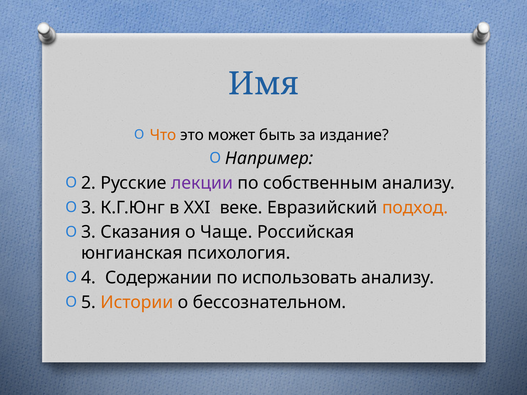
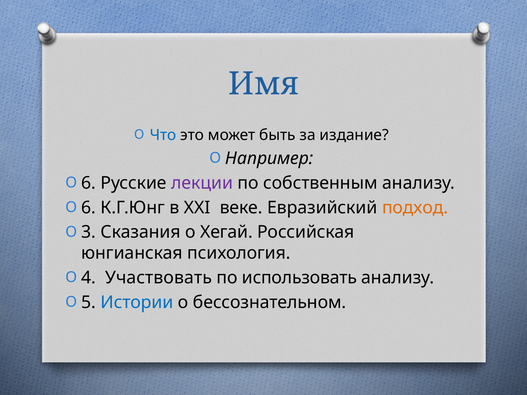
Что colour: orange -> blue
2 at (89, 183): 2 -> 6
3 at (89, 208): 3 -> 6
Чаще: Чаще -> Хегай
Содержании: Содержании -> Участвовать
Истории colour: orange -> blue
